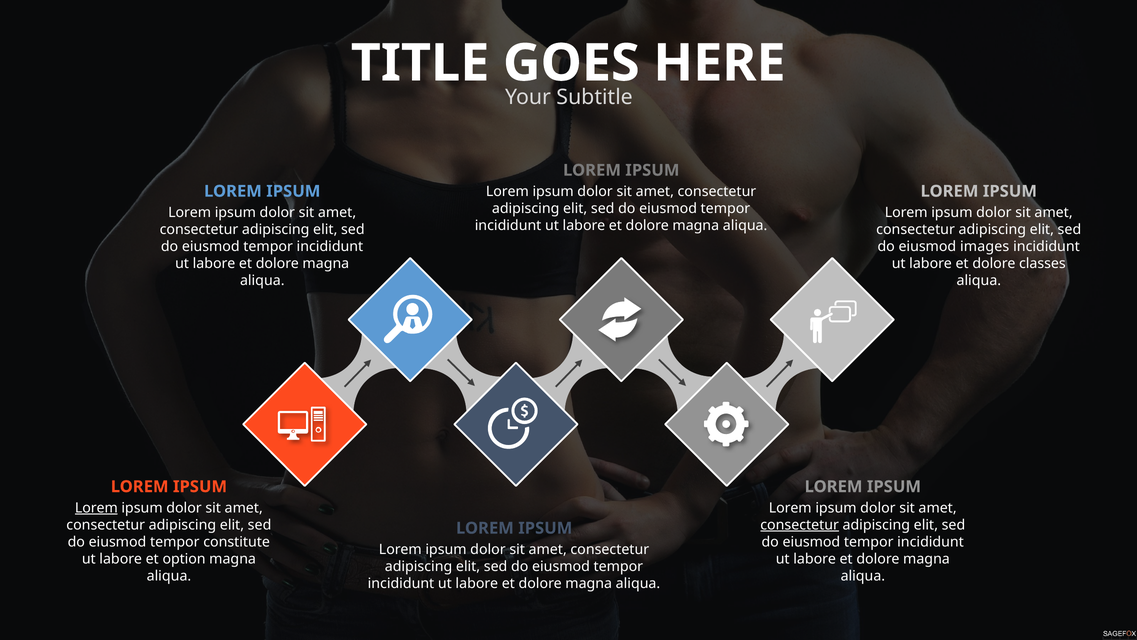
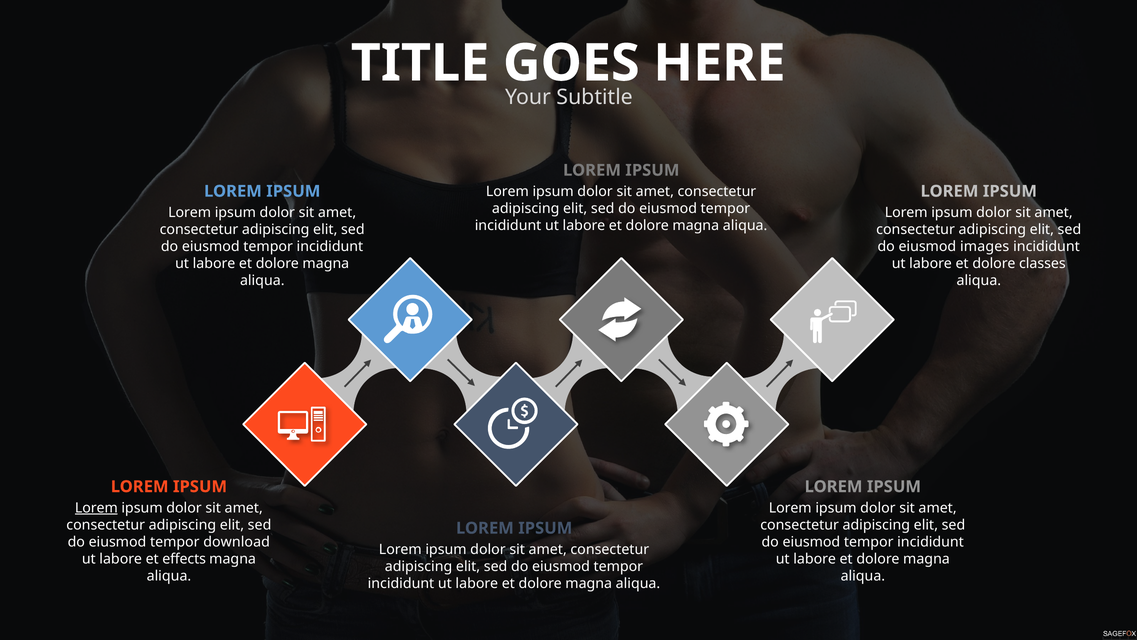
consectetur at (800, 525) underline: present -> none
constitute: constitute -> download
option: option -> effects
